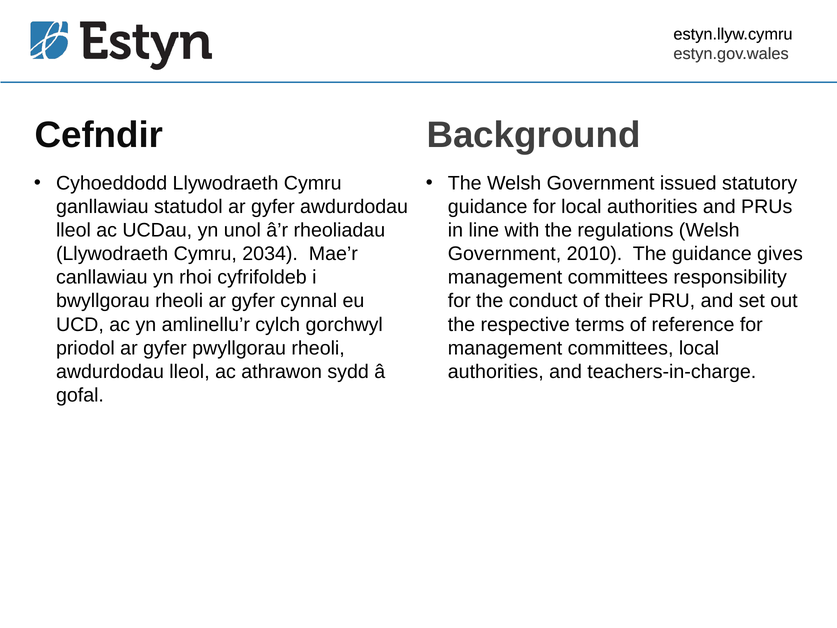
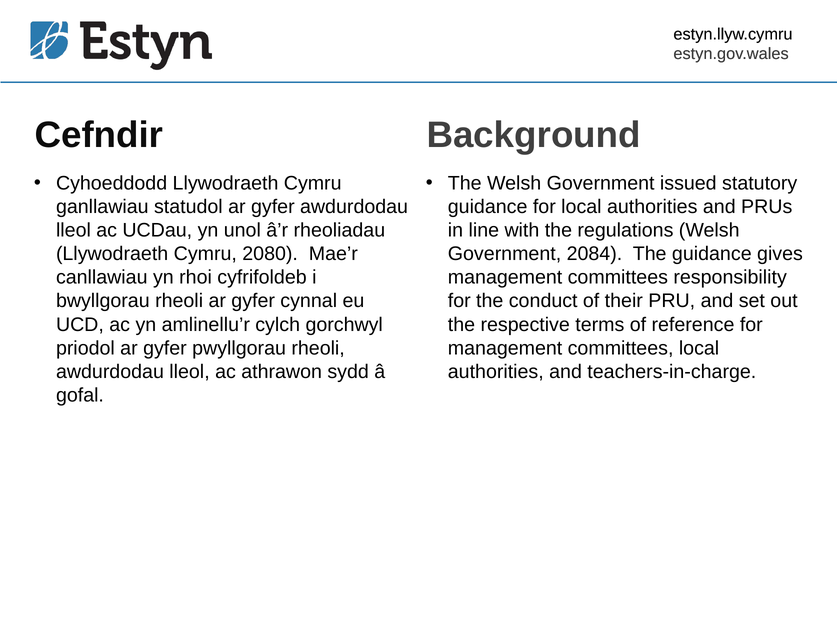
2034: 2034 -> 2080
2010: 2010 -> 2084
